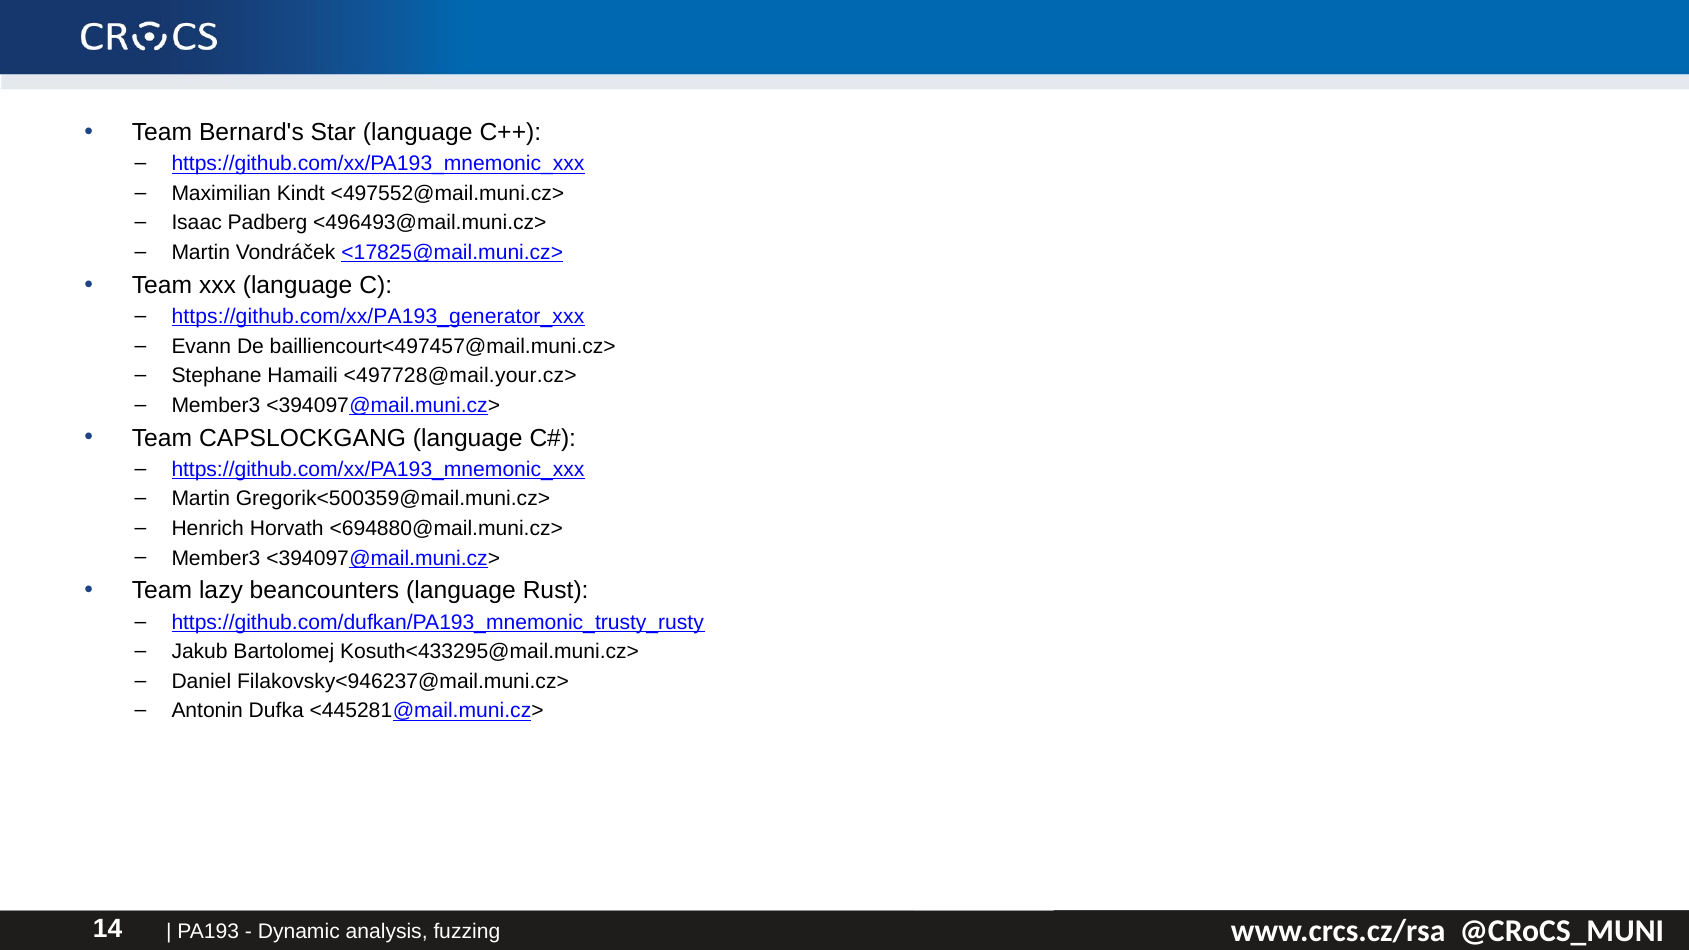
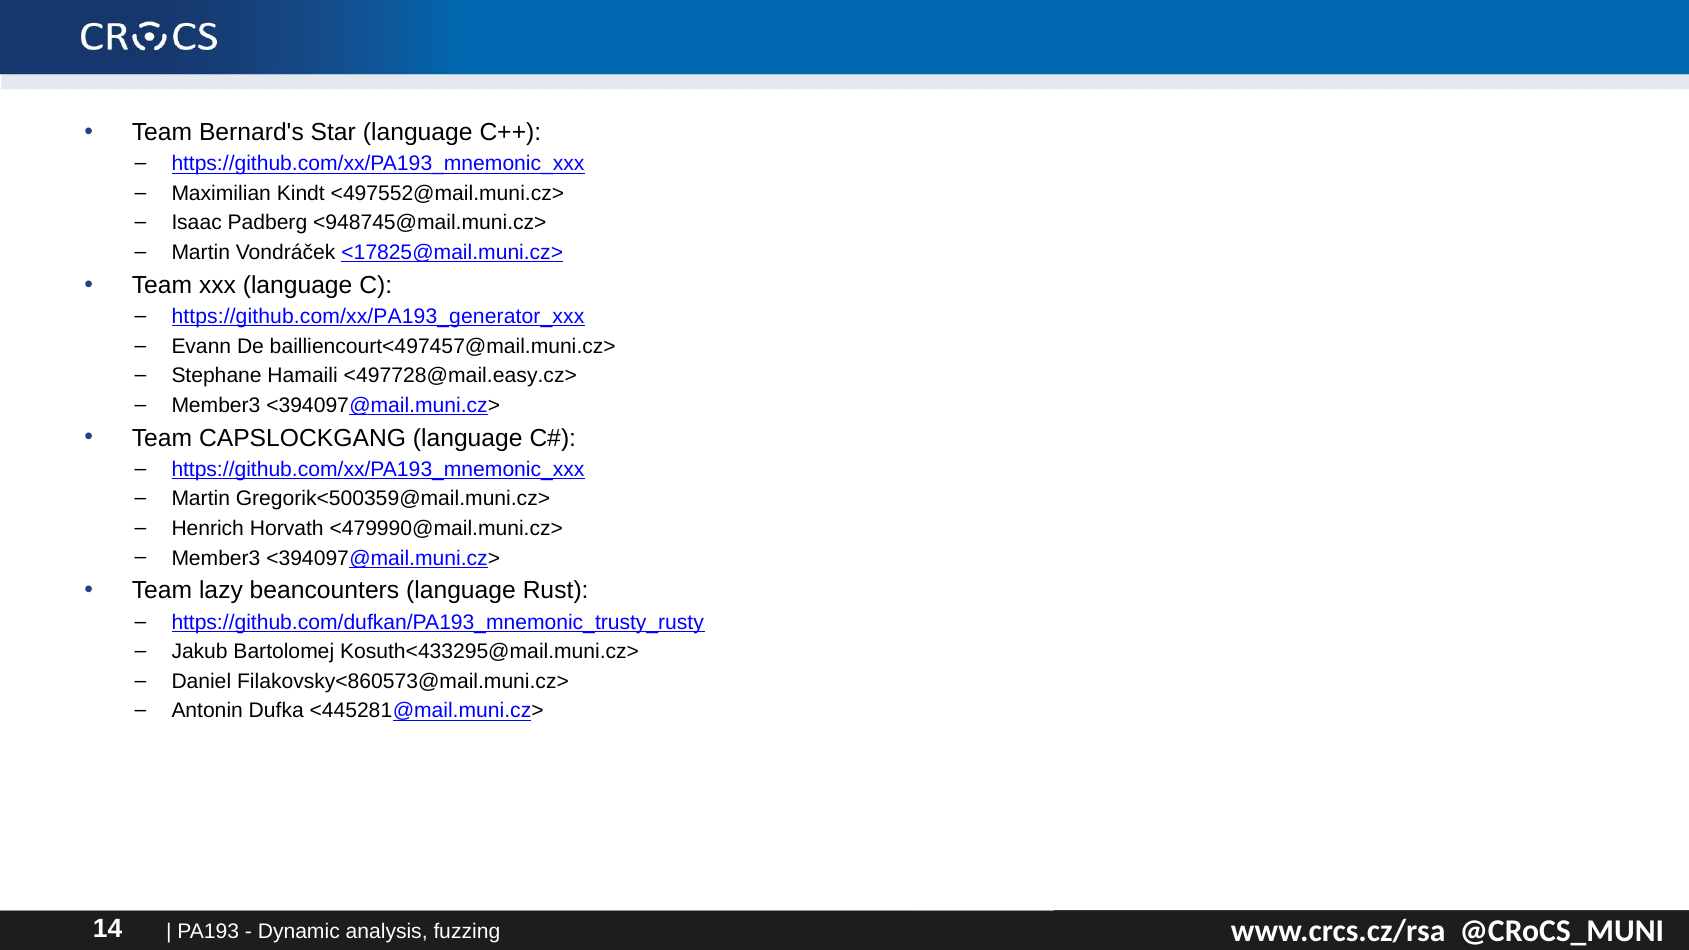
<496493@mail.muni.cz>: <496493@mail.muni.cz> -> <948745@mail.muni.cz>
<497728@mail.your.cz>: <497728@mail.your.cz> -> <497728@mail.easy.cz>
<694880@mail.muni.cz>: <694880@mail.muni.cz> -> <479990@mail.muni.cz>
Filakovsky<946237@mail.muni.cz>: Filakovsky<946237@mail.muni.cz> -> Filakovsky<860573@mail.muni.cz>
